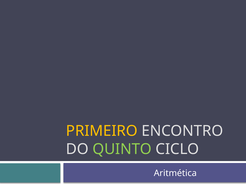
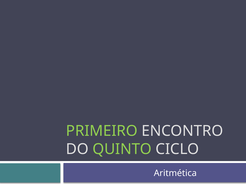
PRIMEIRO colour: yellow -> light green
